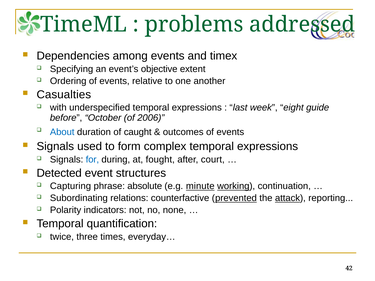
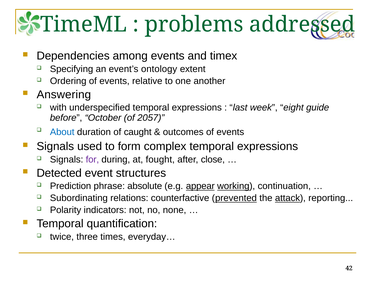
objective: objective -> ontology
Casualties: Casualties -> Answering
2006: 2006 -> 2057
for colour: blue -> purple
court: court -> close
Capturing: Capturing -> Prediction
minute: minute -> appear
